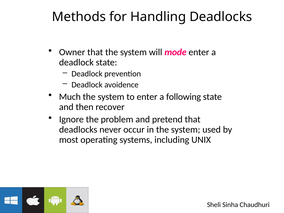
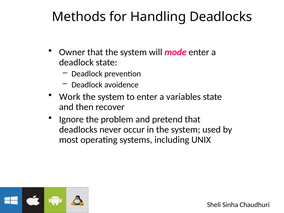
Much: Much -> Work
following: following -> variables
